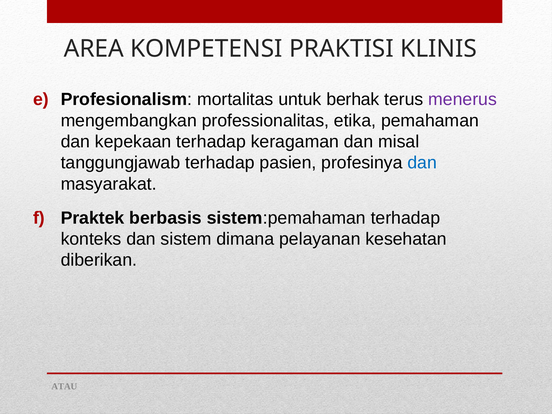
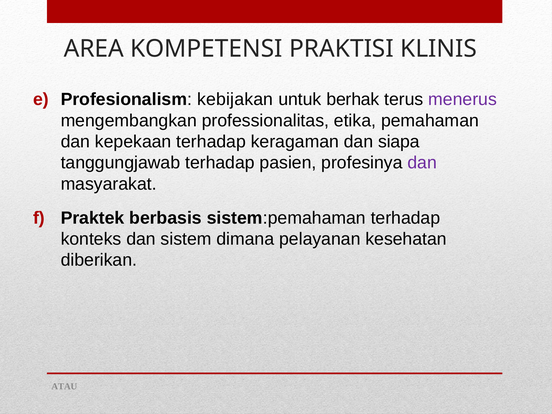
mortalitas: mortalitas -> kebijakan
misal: misal -> siapa
dan at (422, 163) colour: blue -> purple
